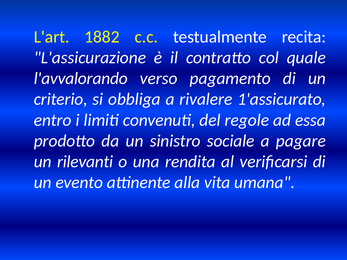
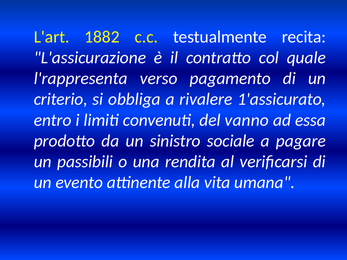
l'avvalorando: l'avvalorando -> l'rappresenta
regole: regole -> vanno
rilevanti: rilevanti -> passibili
